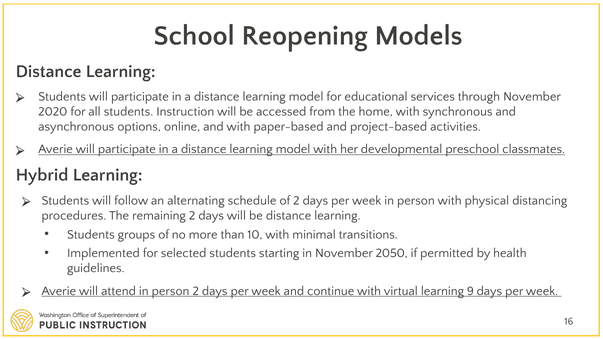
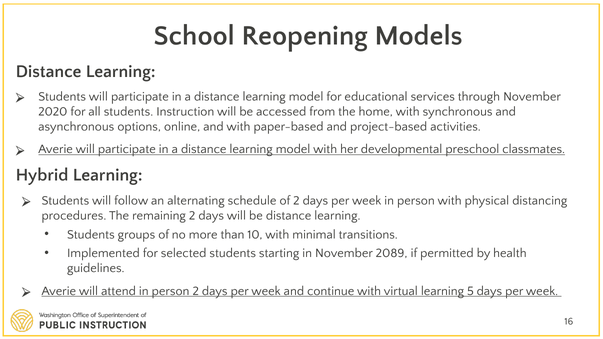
2050: 2050 -> 2089
9: 9 -> 5
